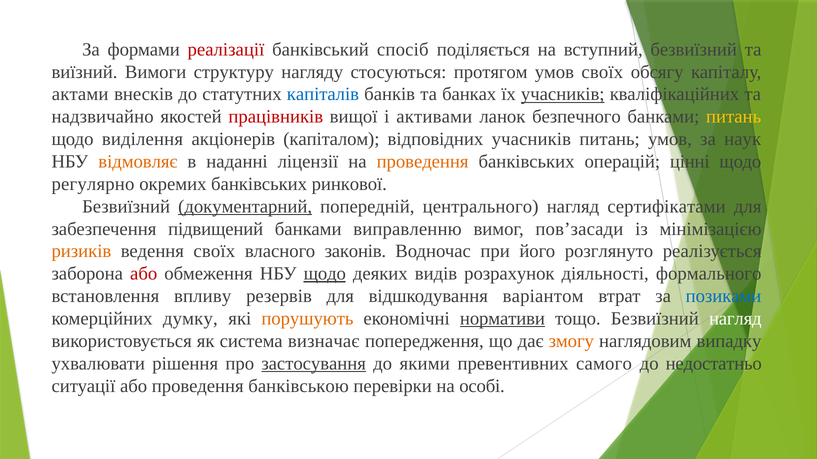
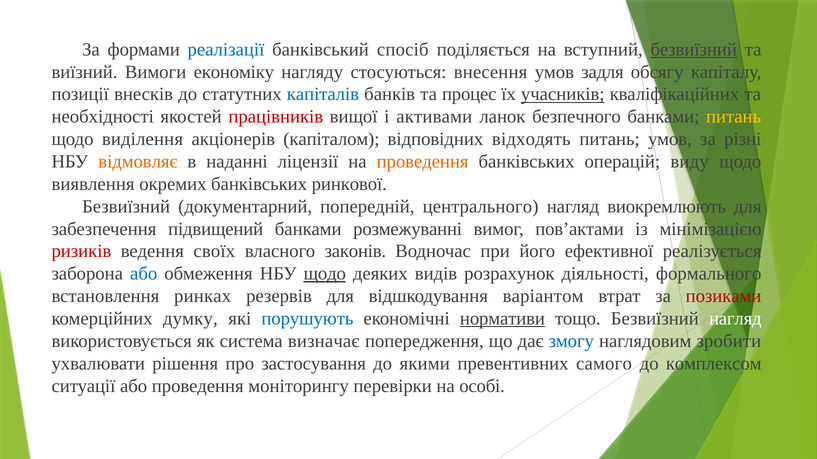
реалізації colour: red -> blue
безвиїзний at (694, 49) underline: none -> present
структуру: структуру -> економіку
протягом: протягом -> внесення
умов своїх: своїх -> задля
актами: актами -> позиції
банках: банках -> процес
надзвичайно: надзвичайно -> необхідності
відповідних учасників: учасників -> відходять
наук: наук -> різні
цінні: цінні -> виду
регулярно: регулярно -> виявлення
документарний underline: present -> none
сертифікатами: сертифікатами -> виокремлюють
виправленню: виправленню -> розмежуванні
пов’засади: пов’засади -> пов’актами
ризиків colour: orange -> red
розглянуто: розглянуто -> ефективної
або at (144, 274) colour: red -> blue
впливу: впливу -> ринках
позиками colour: blue -> red
порушують colour: orange -> blue
змогу colour: orange -> blue
випадку: випадку -> зробити
застосування underline: present -> none
недостатньо: недостатньо -> комплексом
банківською: банківською -> моніторингу
